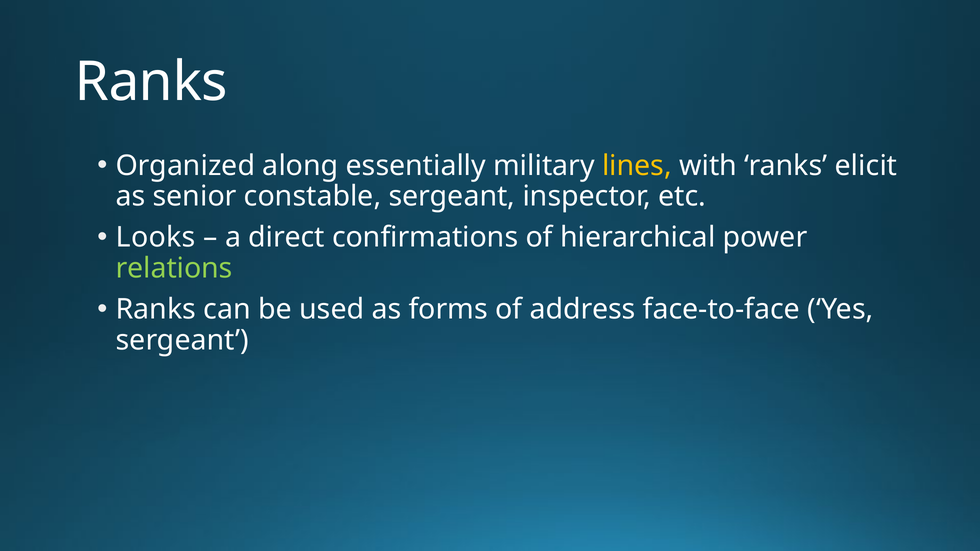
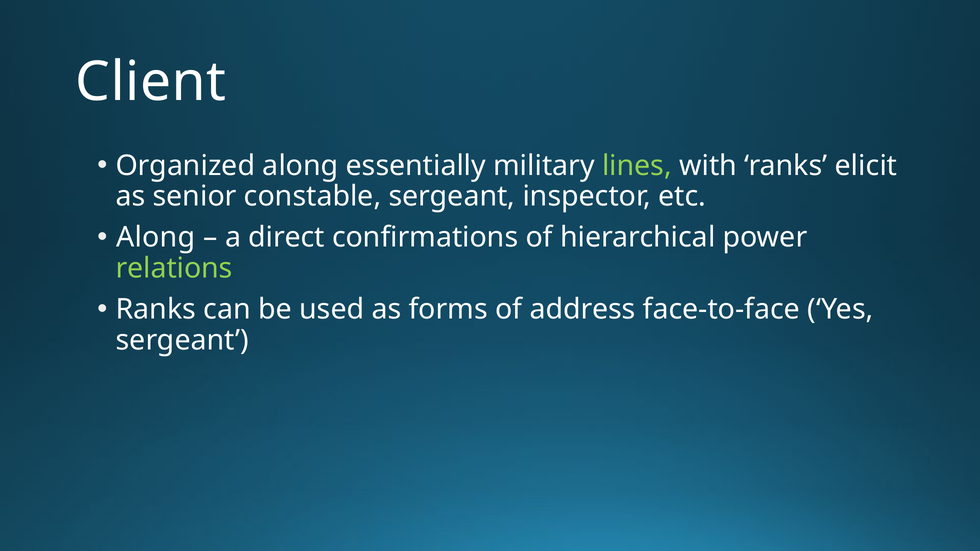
Ranks at (151, 82): Ranks -> Client
lines colour: yellow -> light green
Looks at (156, 238): Looks -> Along
